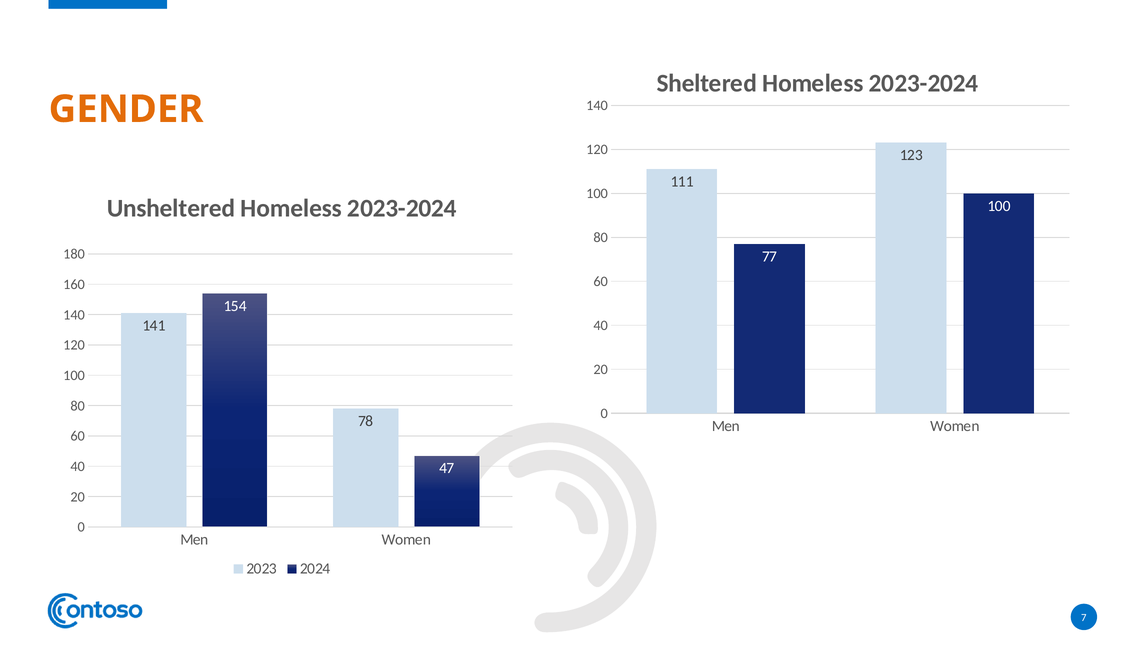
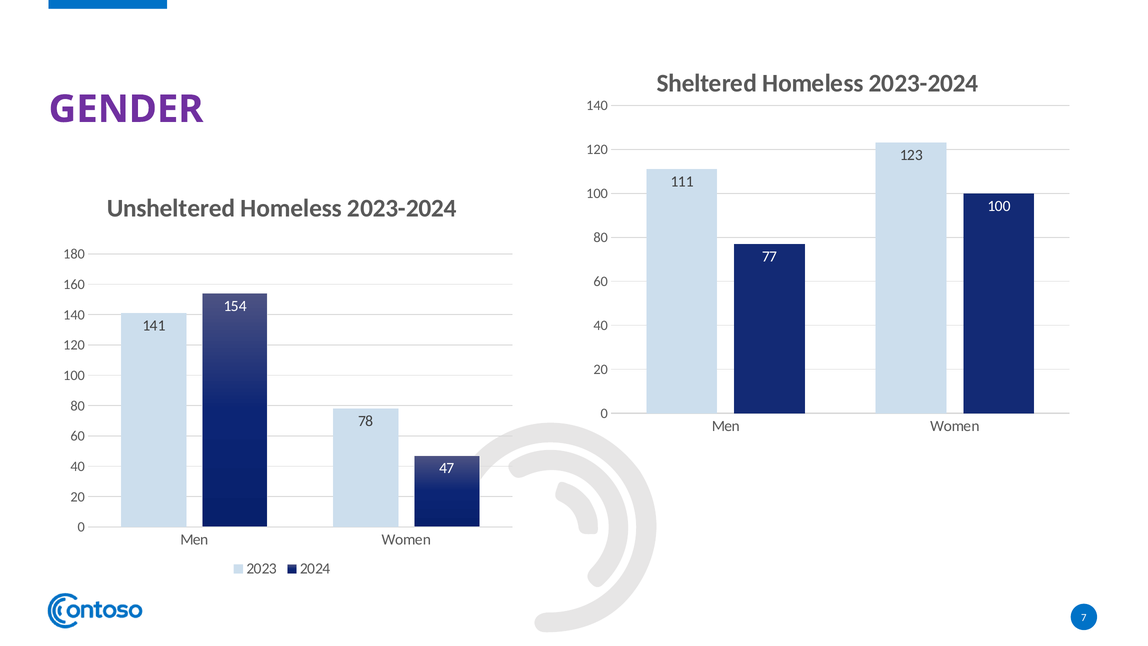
GENDER colour: orange -> purple
